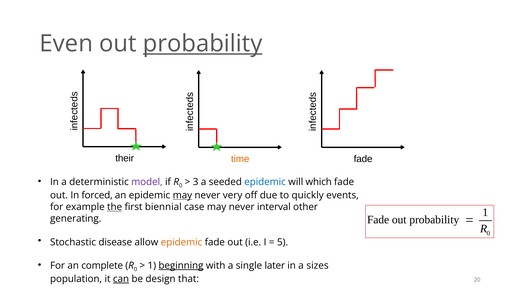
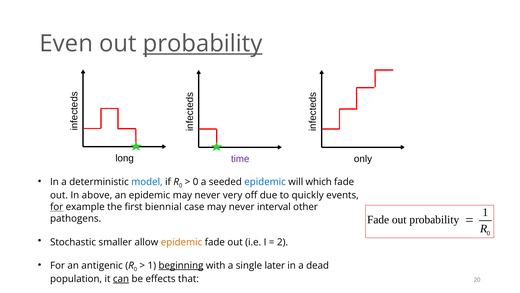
their: their -> long
time colour: orange -> purple
fade at (363, 159): fade -> only
model colour: purple -> blue
3 at (196, 182): 3 -> 0
forced: forced -> above
may at (182, 195) underline: present -> none
for at (57, 207) underline: none -> present
the underline: present -> none
generating: generating -> pathogens
disease: disease -> smaller
5: 5 -> 2
complete: complete -> antigenic
sizes: sizes -> dead
design: design -> effects
